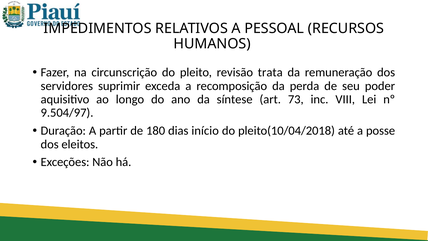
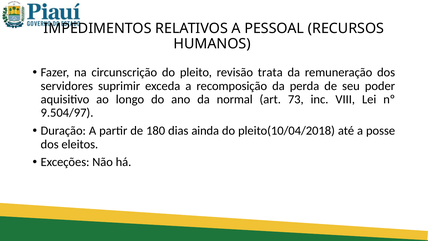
síntese: síntese -> normal
início: início -> ainda
